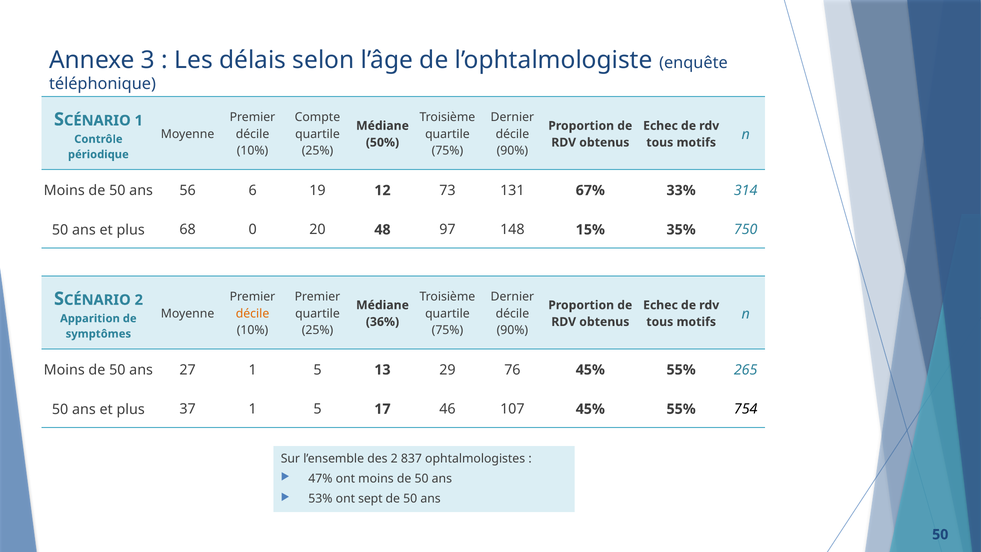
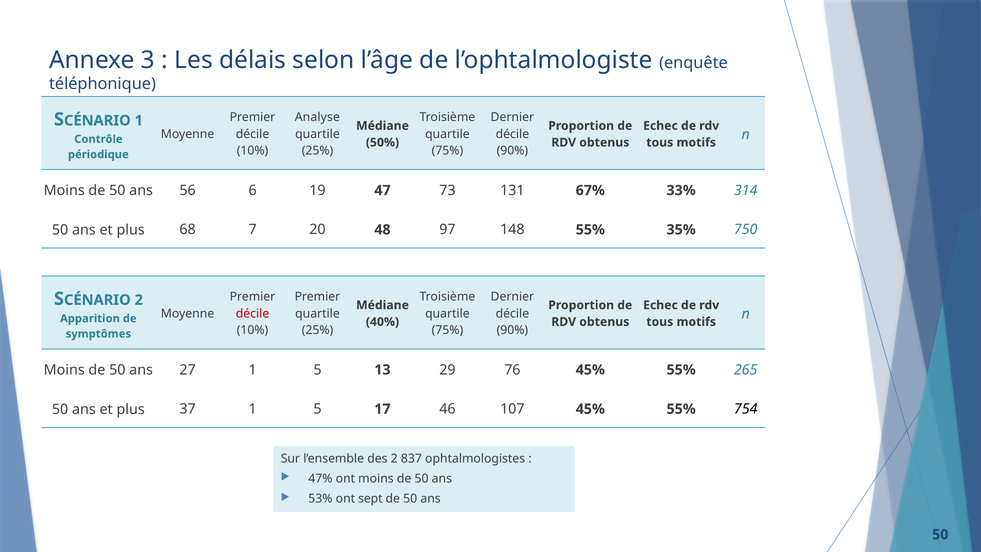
Compte: Compte -> Analyse
12: 12 -> 47
0: 0 -> 7
148 15%: 15% -> 55%
décile at (253, 313) colour: orange -> red
36%: 36% -> 40%
